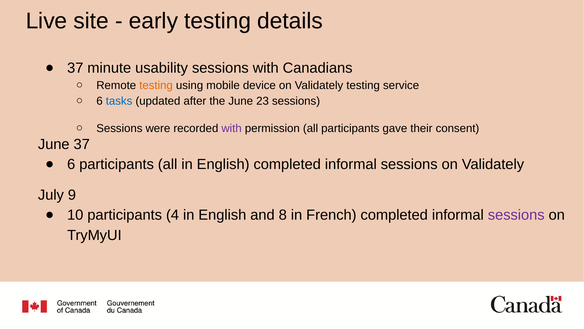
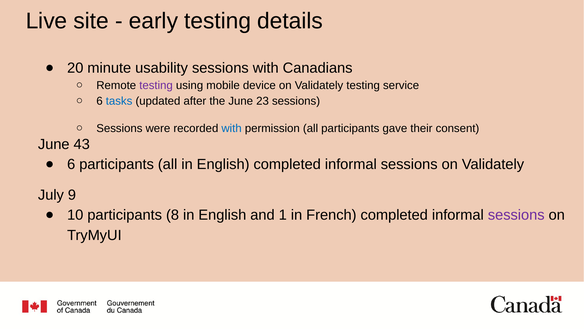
37 at (75, 68): 37 -> 20
testing at (156, 85) colour: orange -> purple
with at (232, 128) colour: purple -> blue
June 37: 37 -> 43
4: 4 -> 8
8: 8 -> 1
